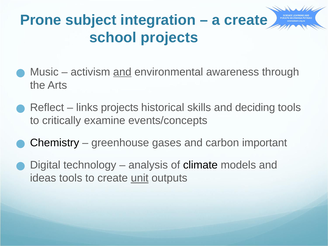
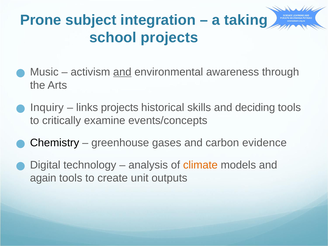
a create: create -> taking
Reflect: Reflect -> Inquiry
important: important -> evidence
climate colour: black -> orange
ideas: ideas -> again
unit underline: present -> none
